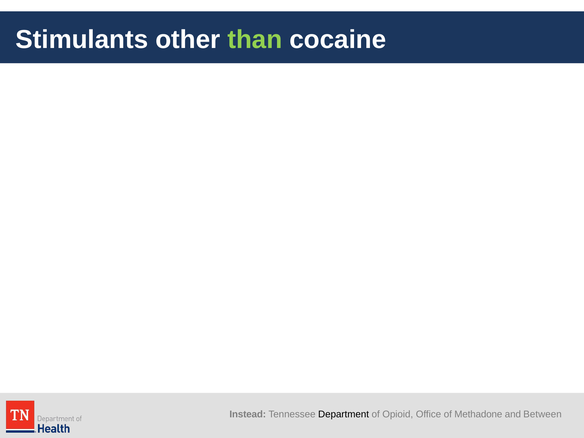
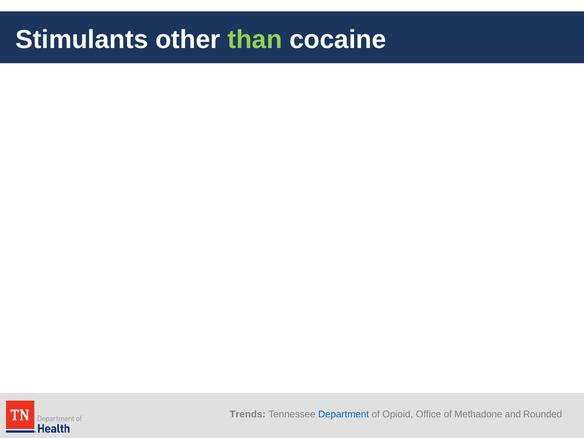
Instead: Instead -> Trends
Department colour: black -> blue
Between: Between -> Rounded
